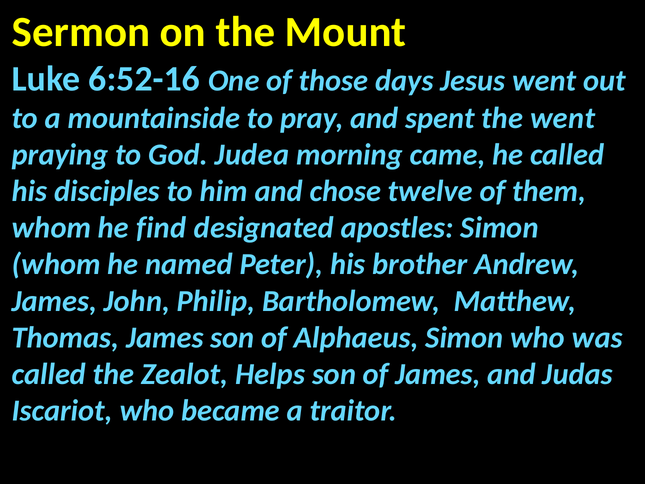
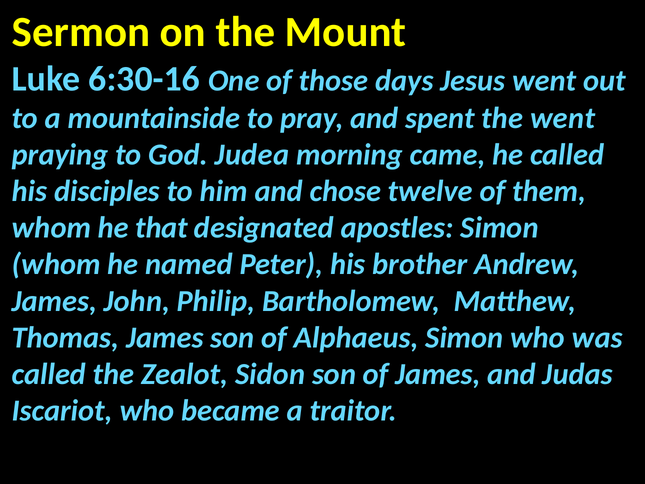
6:52-16: 6:52-16 -> 6:30-16
find: find -> that
Helps: Helps -> Sidon
